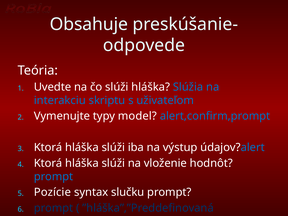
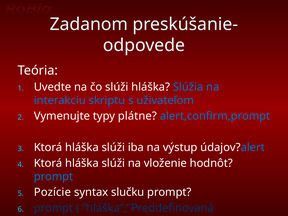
Obsahuje: Obsahuje -> Zadanom
model: model -> plátne
